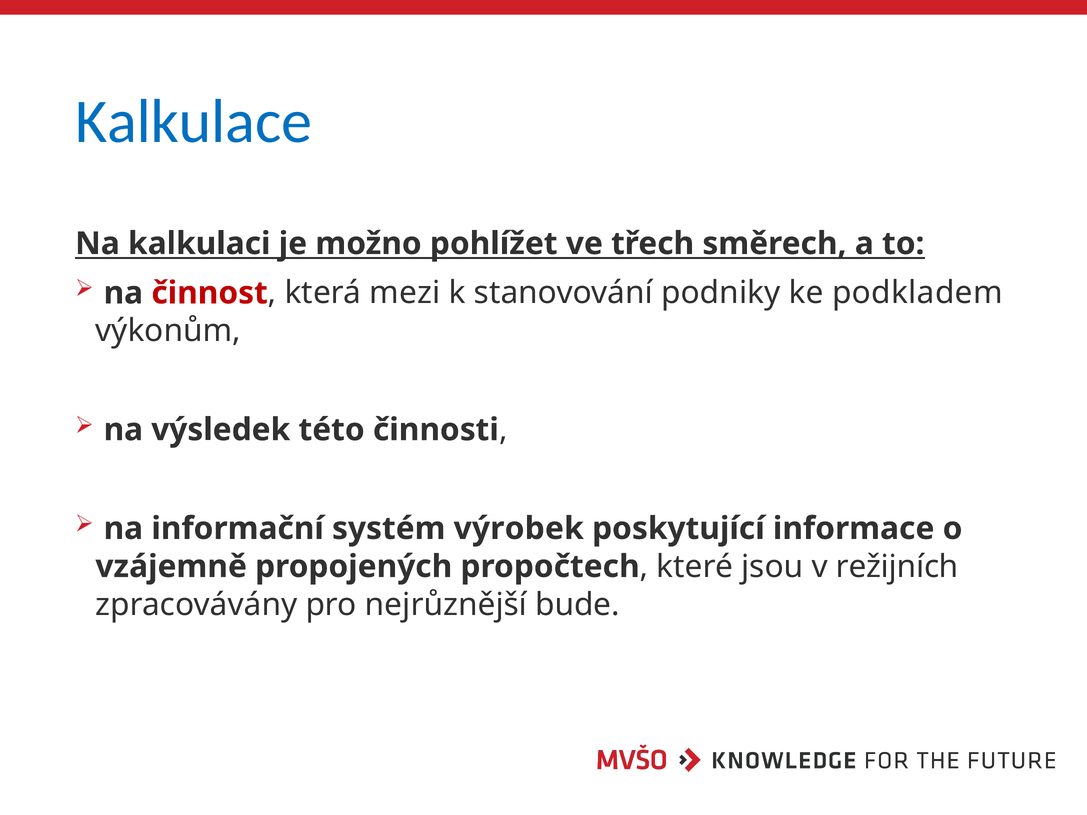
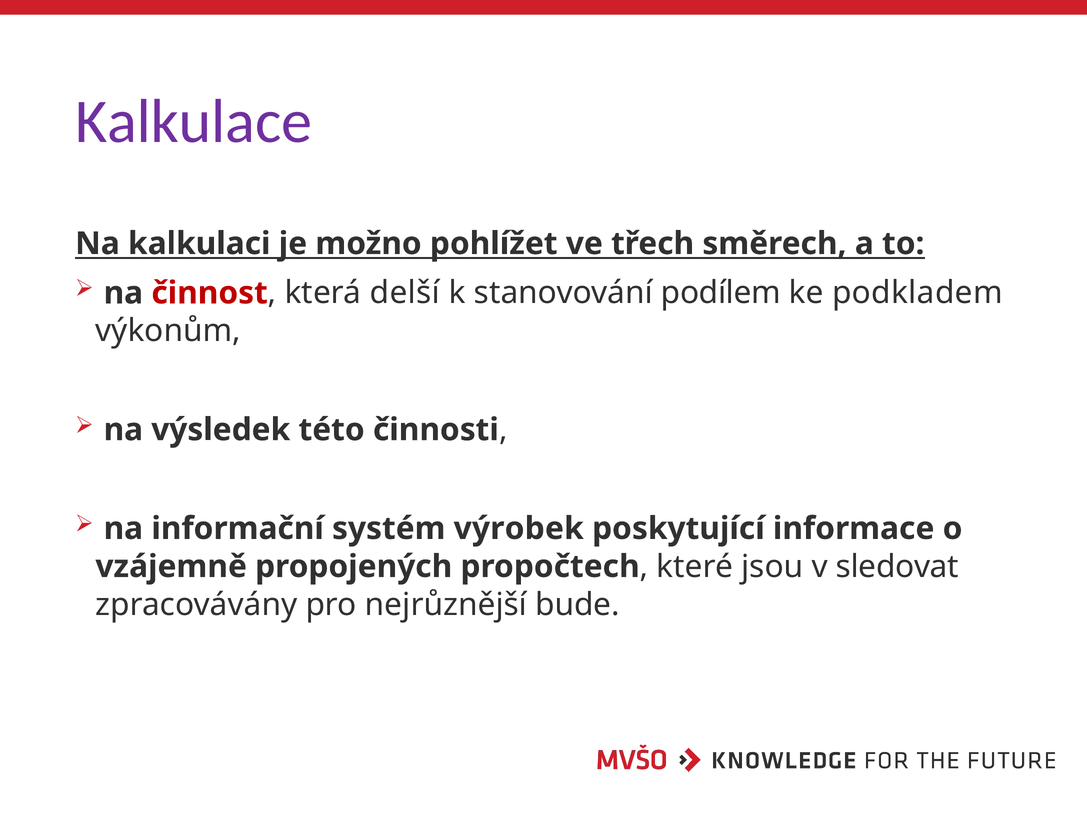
Kalkulace colour: blue -> purple
mezi: mezi -> delší
podniky: podniky -> podílem
režijních: režijních -> sledovat
